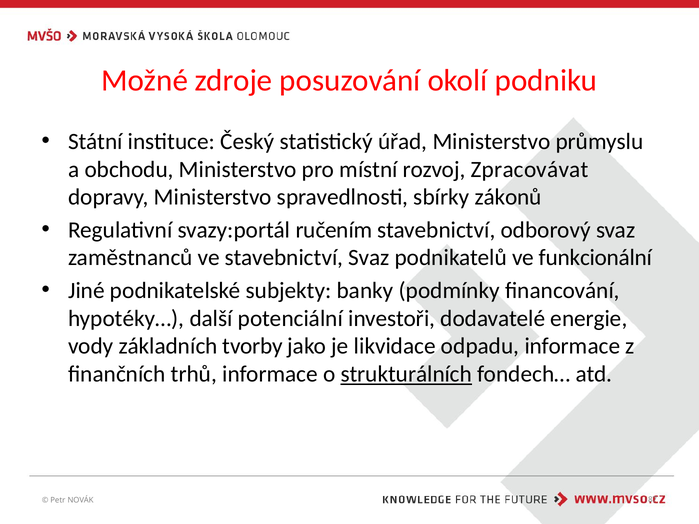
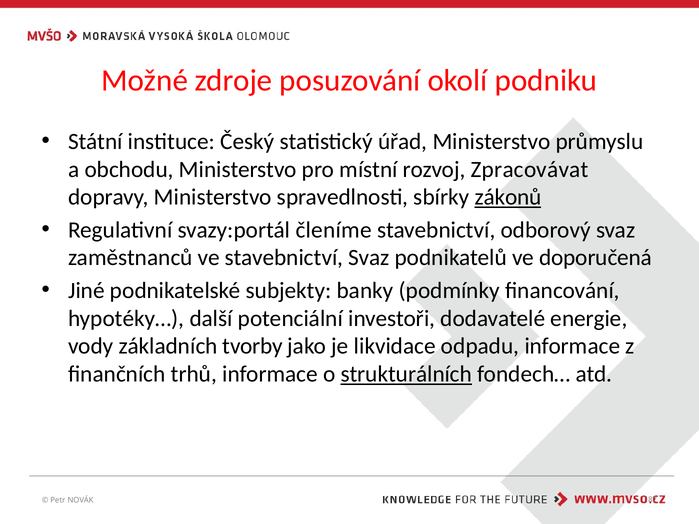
zákonů underline: none -> present
ručením: ručením -> členíme
funkcionální: funkcionální -> doporučená
